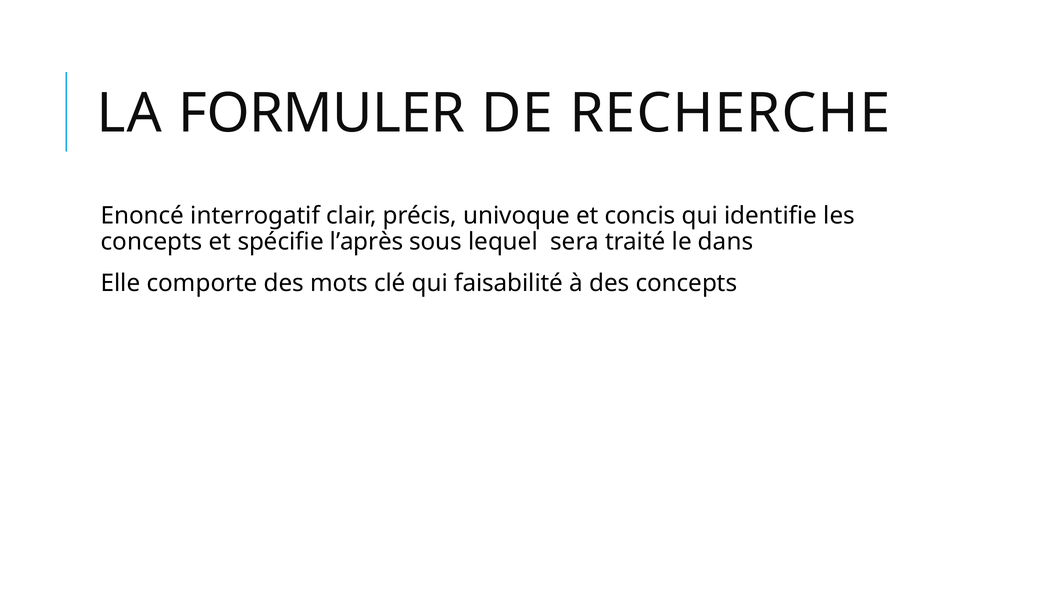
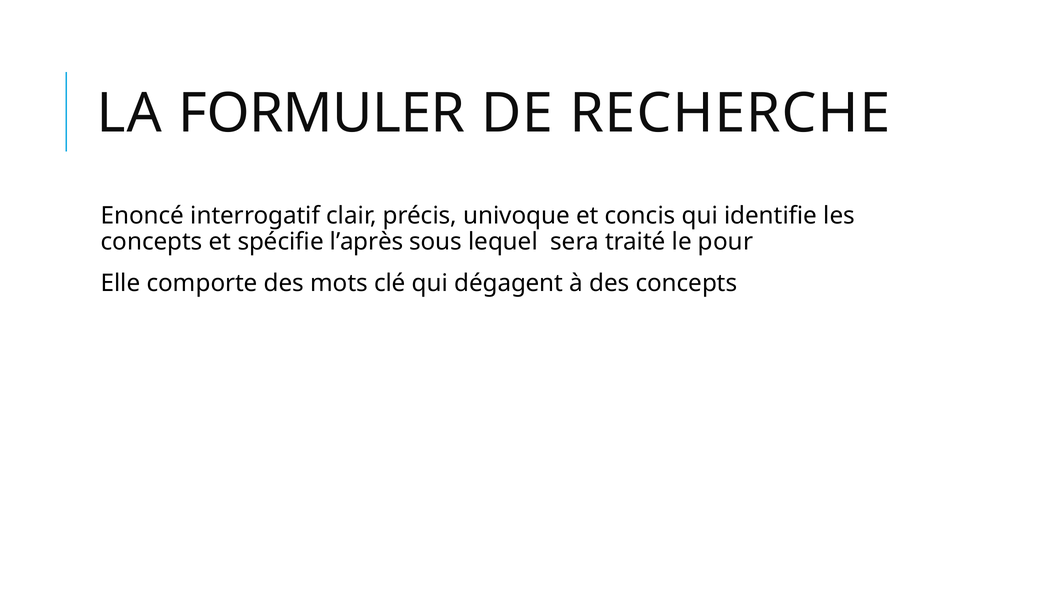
dans: dans -> pour
faisabilité: faisabilité -> dégagent
